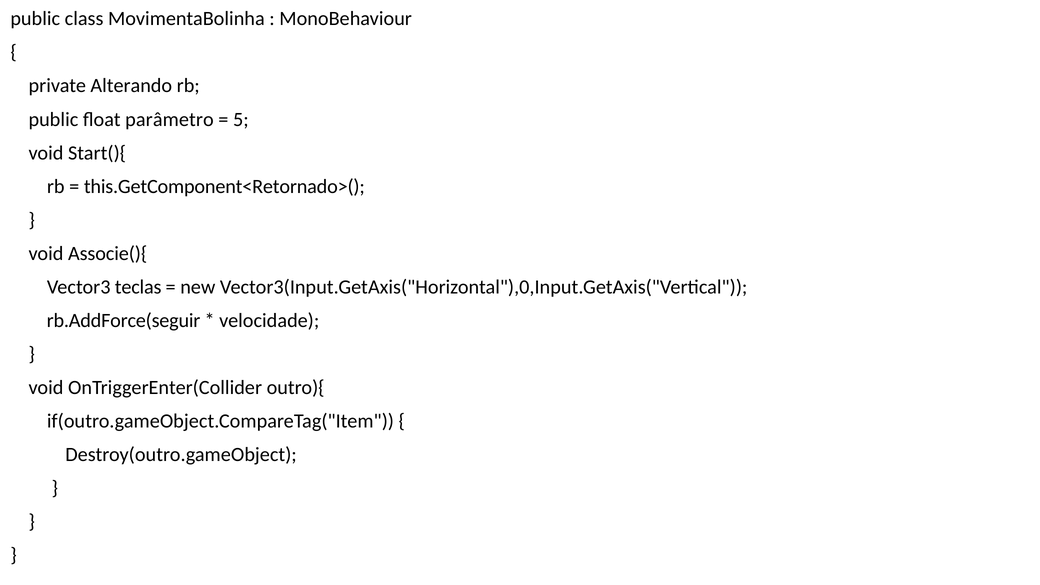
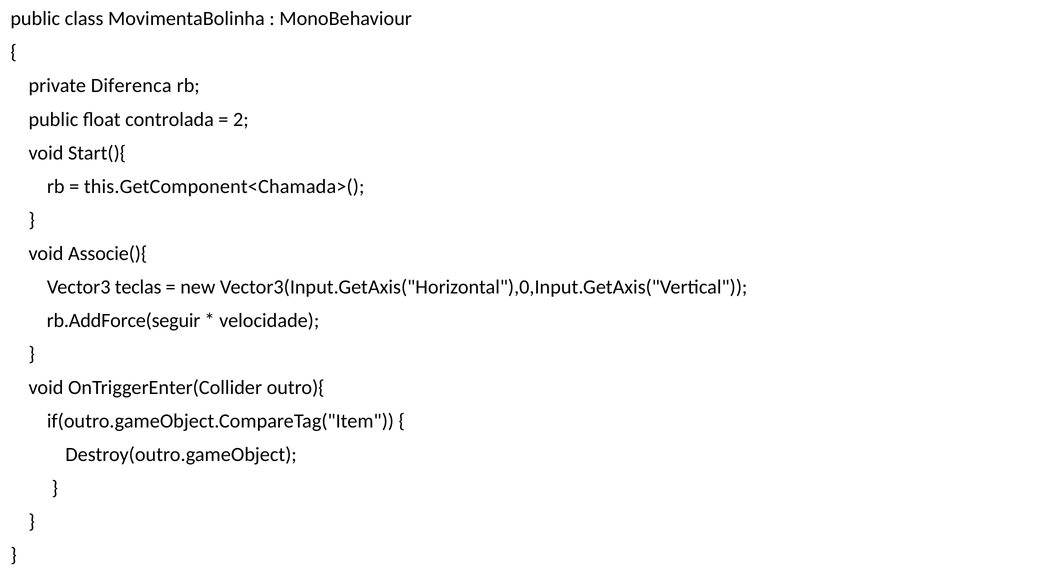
Alterando: Alterando -> Diferenca
parâmetro: parâmetro -> controlada
5: 5 -> 2
this.GetComponent<Retornado>(: this.GetComponent<Retornado>( -> this.GetComponent<Chamada>(
